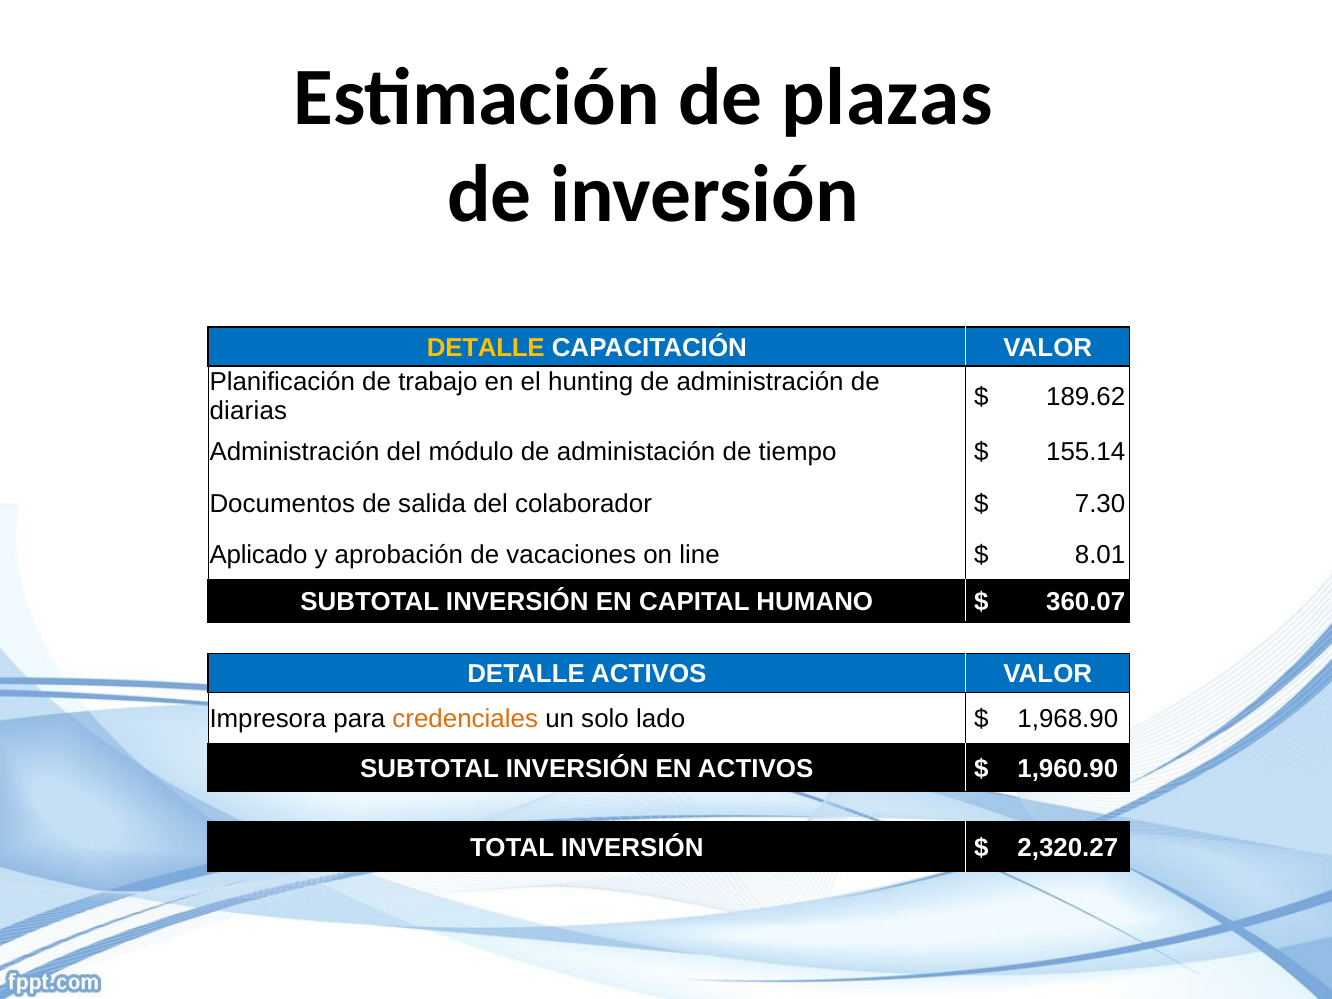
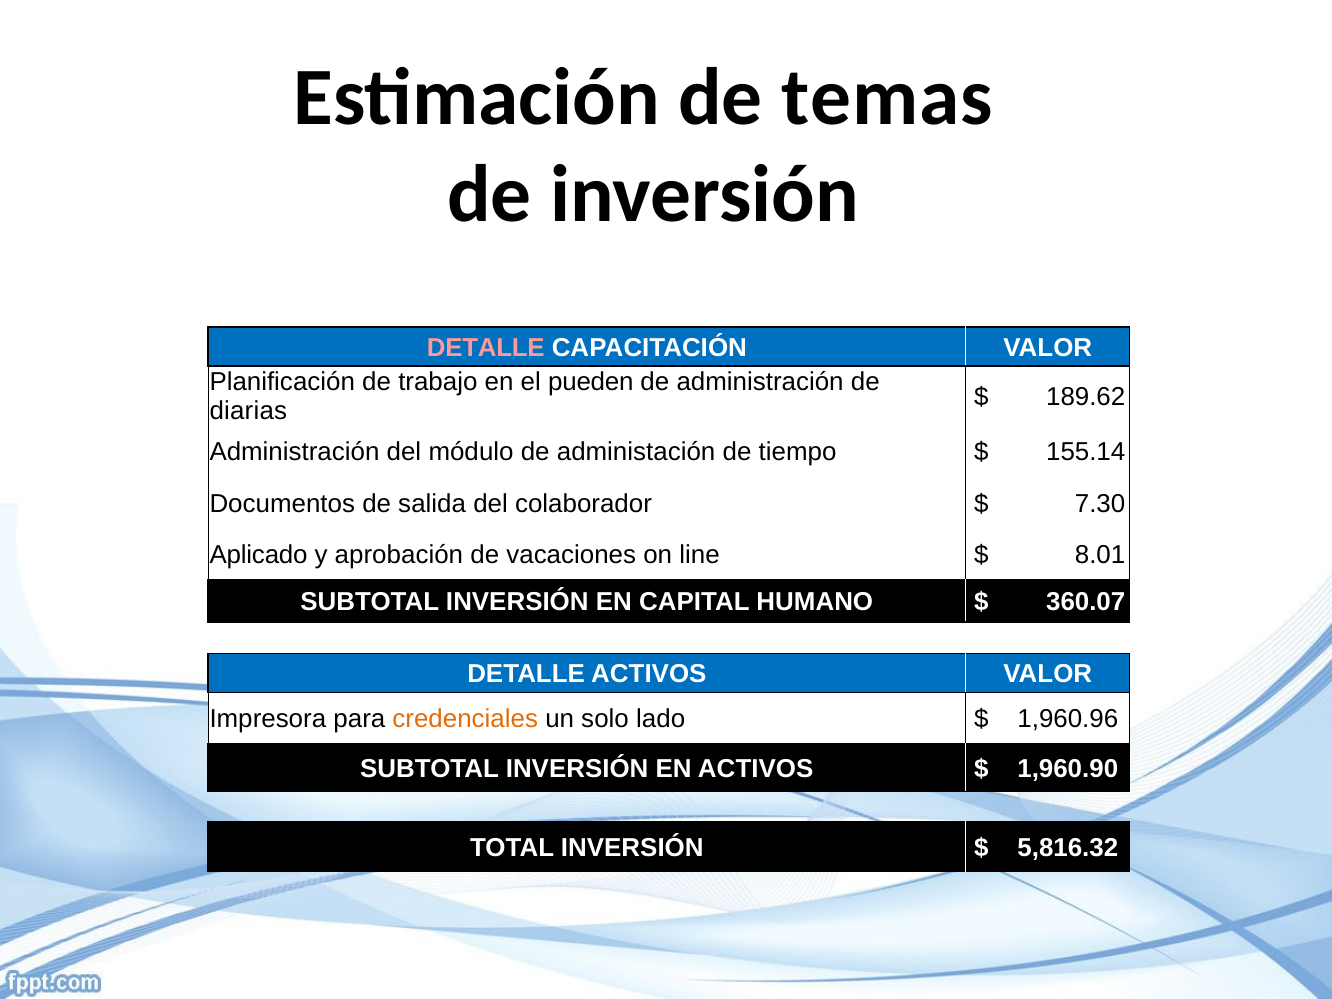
plazas: plazas -> temas
DETALLE at (486, 348) colour: yellow -> pink
hunting: hunting -> pueden
1,968.90: 1,968.90 -> 1,960.96
2,320.27: 2,320.27 -> 5,816.32
